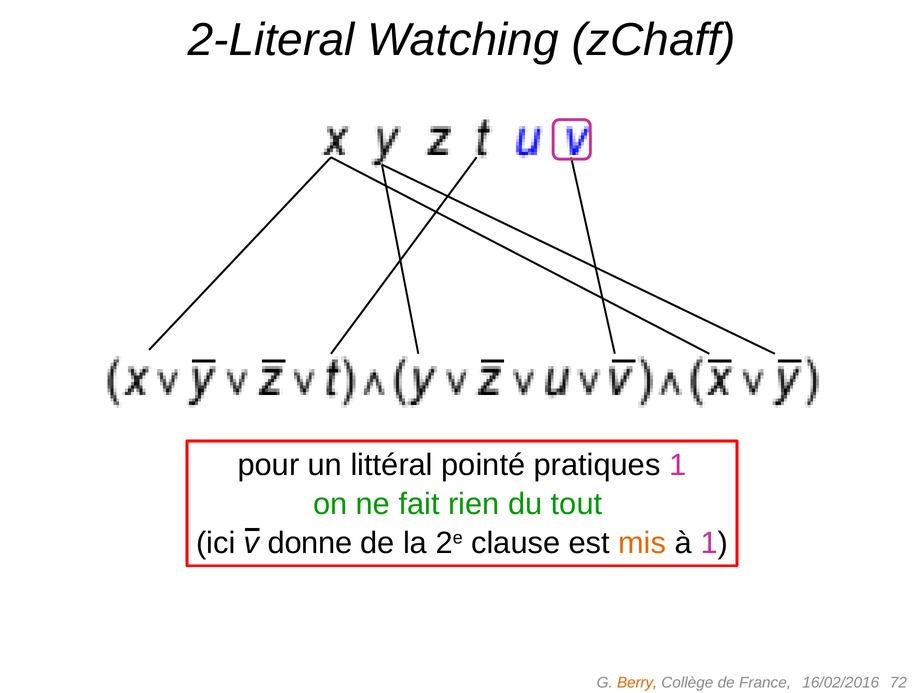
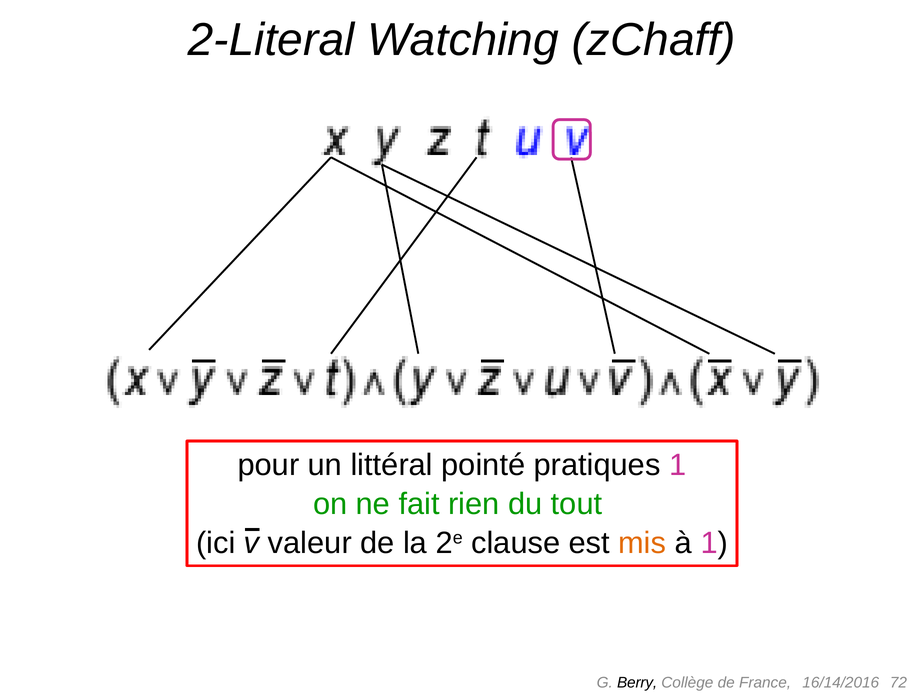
donne: donne -> valeur
Berry colour: orange -> black
16/02/2016: 16/02/2016 -> 16/14/2016
